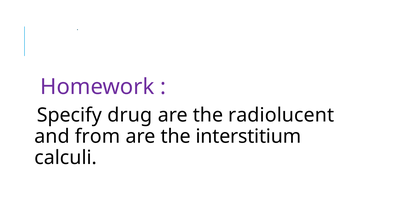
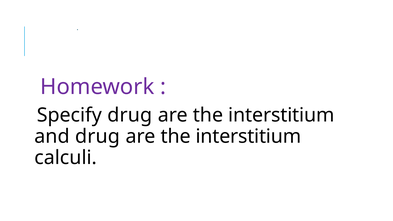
radiolucent at (281, 115): radiolucent -> interstitium
and from: from -> drug
